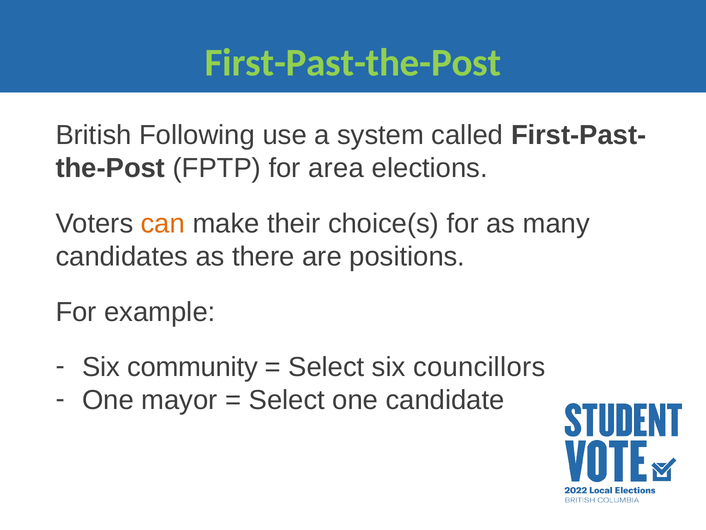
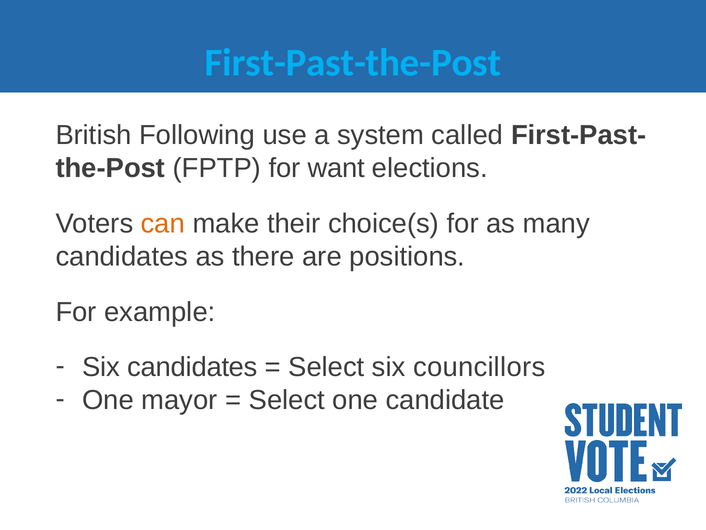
First-Past-the-Post colour: light green -> light blue
area: area -> want
Six community: community -> candidates
